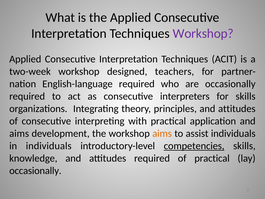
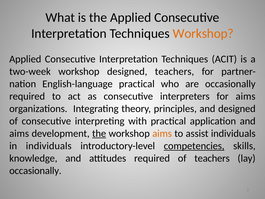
Workshop at (203, 33) colour: purple -> orange
English-language required: required -> practical
for skills: skills -> aims
principles and attitudes: attitudes -> designed
the at (99, 133) underline: none -> present
of practical: practical -> teachers
